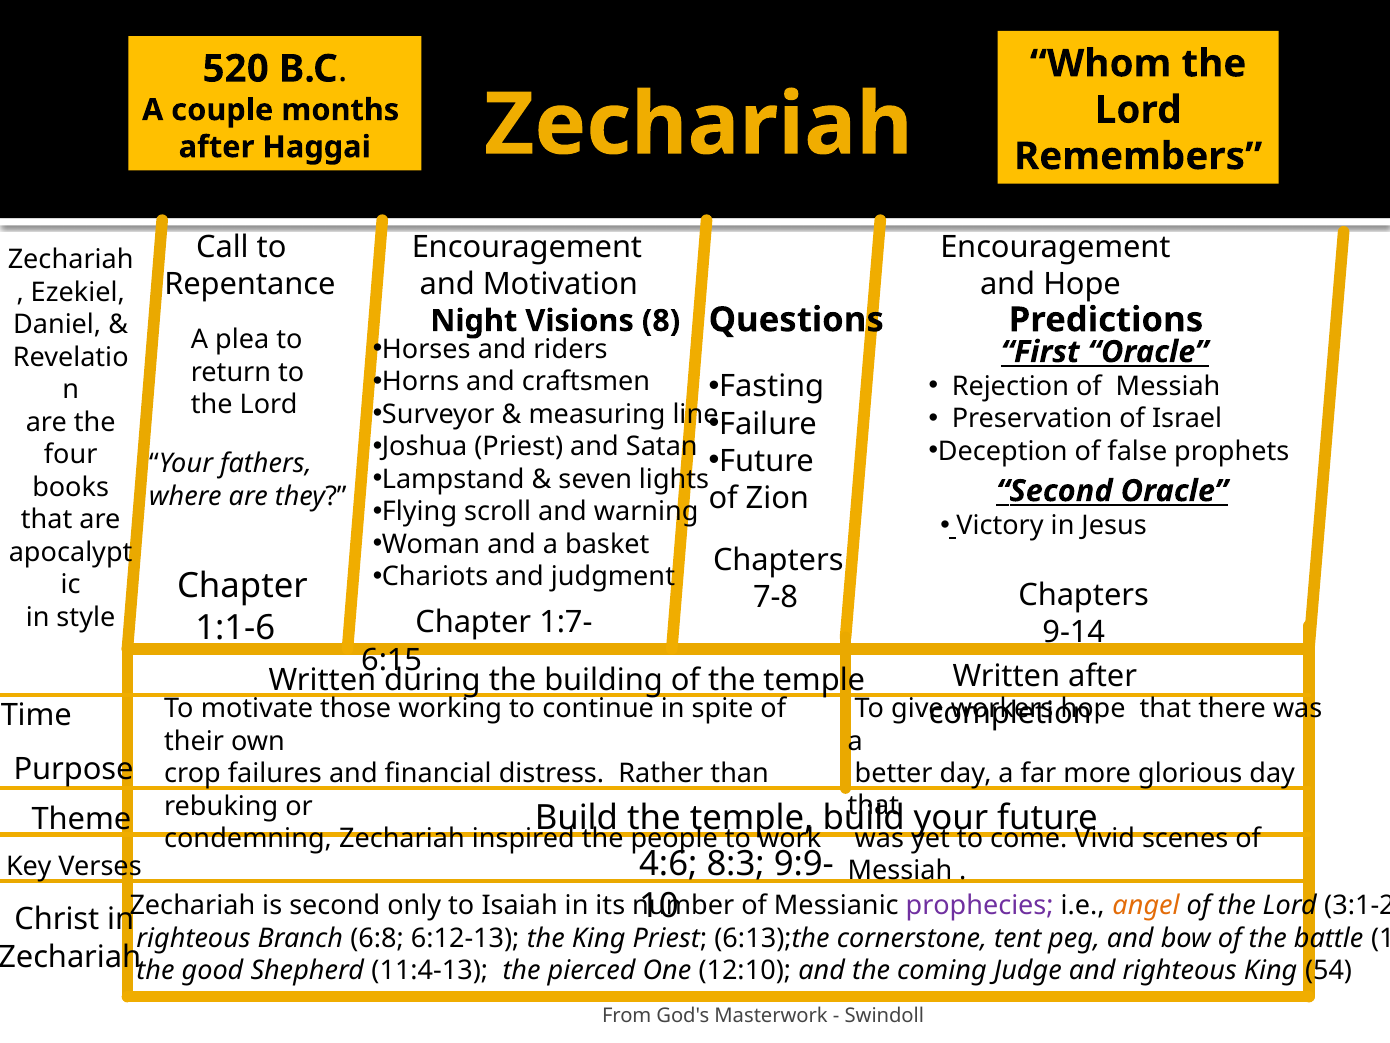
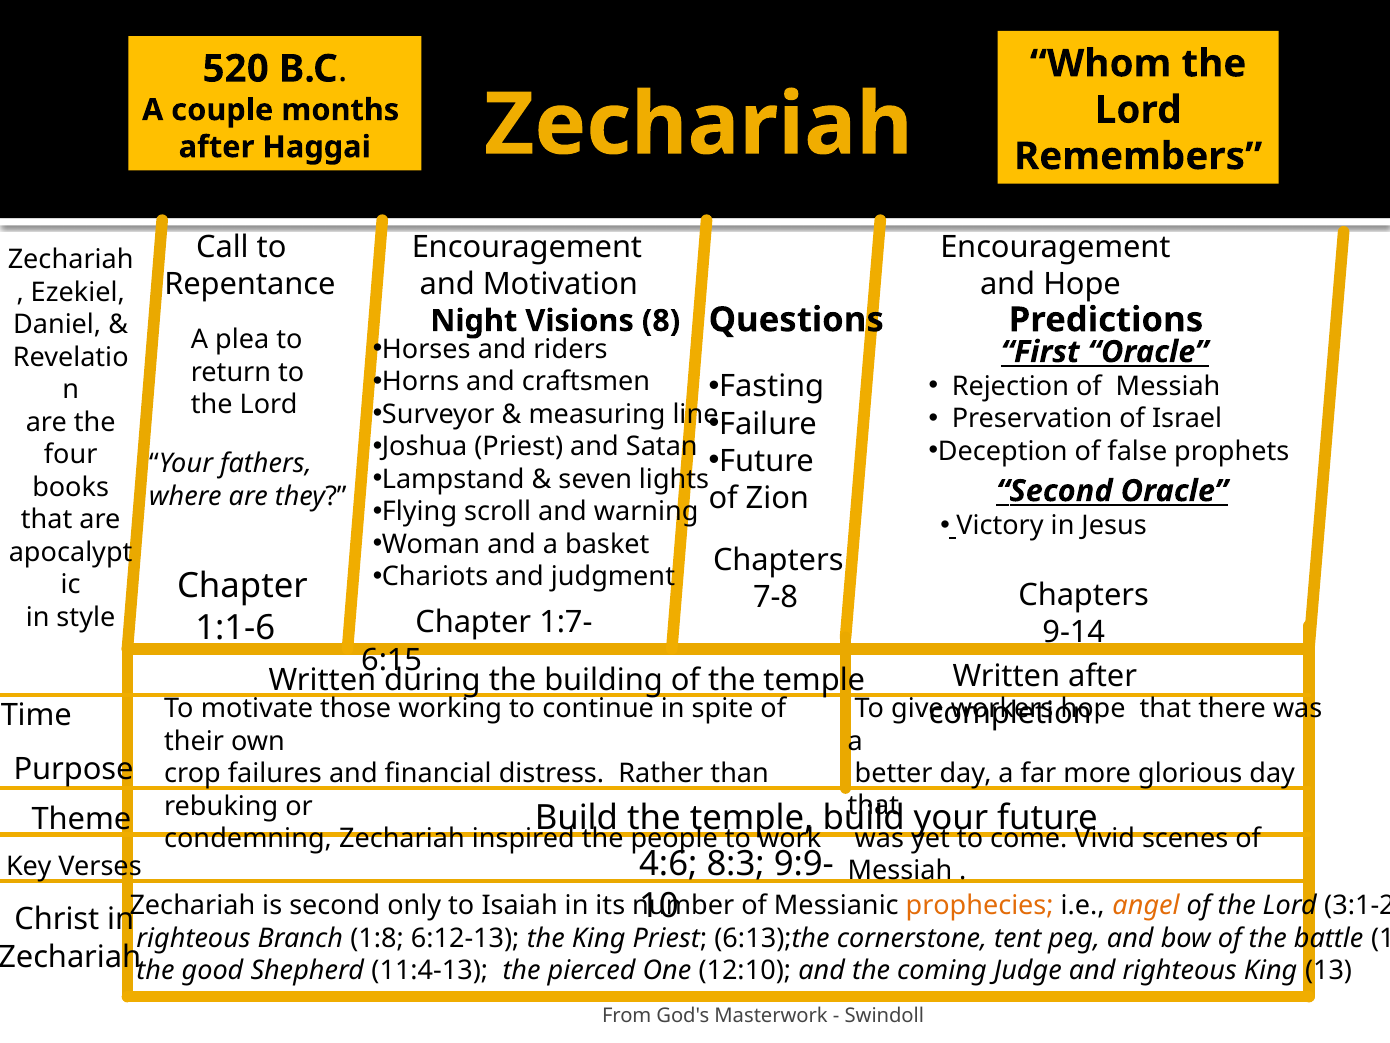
prophecies colour: purple -> orange
6:8: 6:8 -> 1:8
54: 54 -> 13
